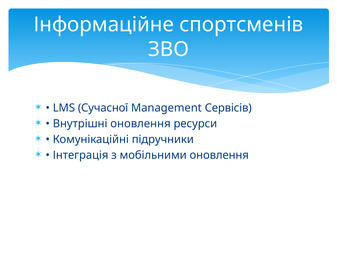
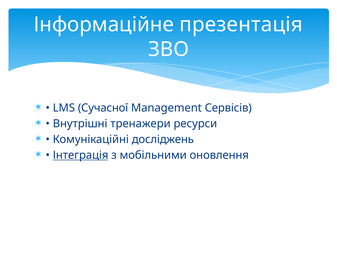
спортсменів: спортсменів -> презентація
Внутрішні оновлення: оновлення -> тренажери
підручники: підручники -> досліджень
Інтеграція underline: none -> present
